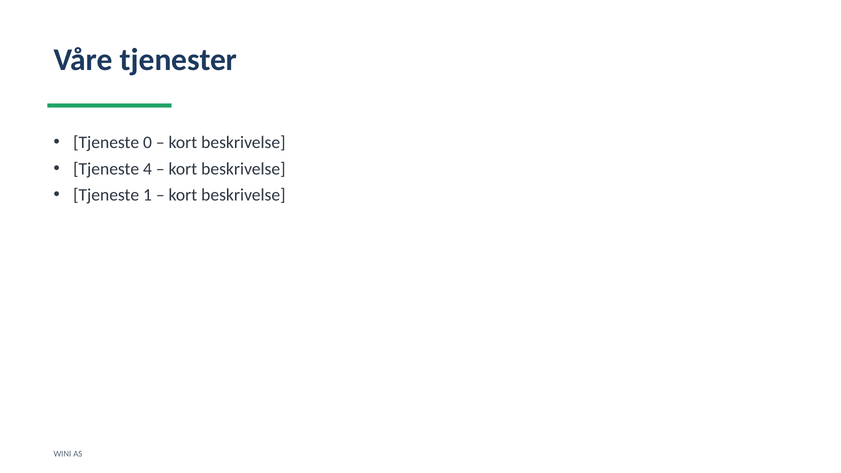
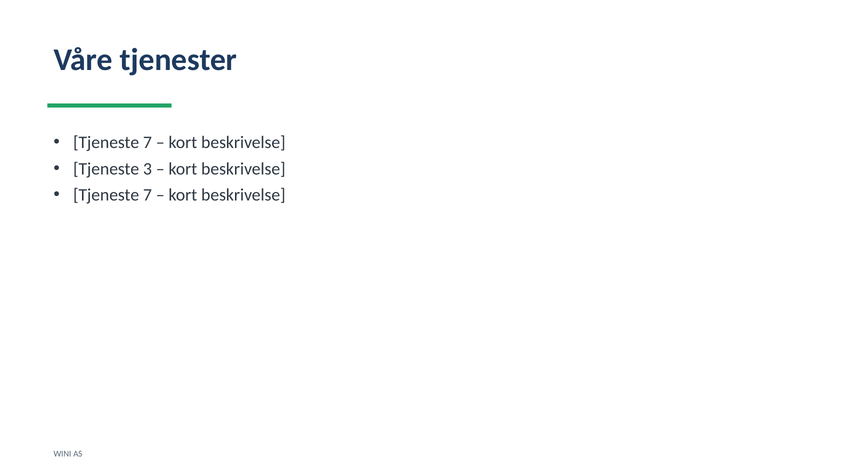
0 at (147, 142): 0 -> 7
4: 4 -> 3
1 at (147, 195): 1 -> 7
